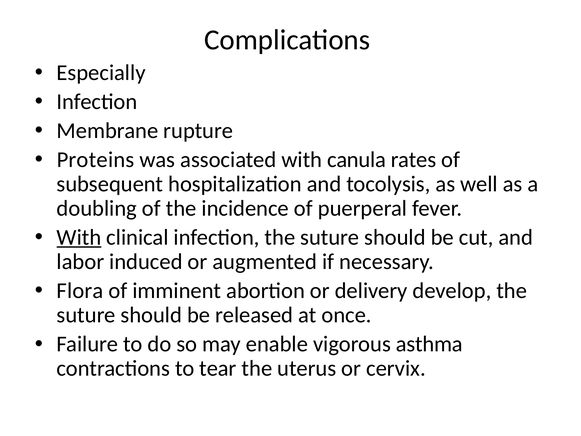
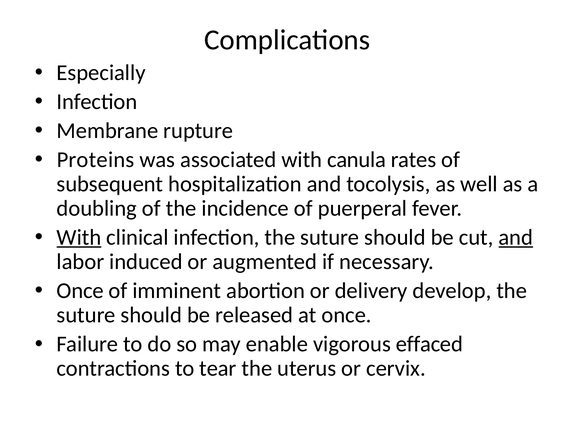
and at (516, 237) underline: none -> present
Flora at (80, 291): Flora -> Once
asthma: asthma -> effaced
